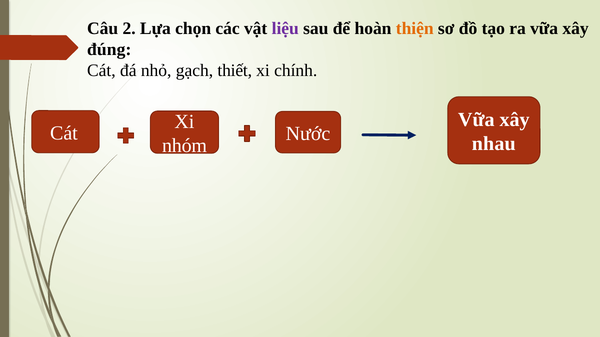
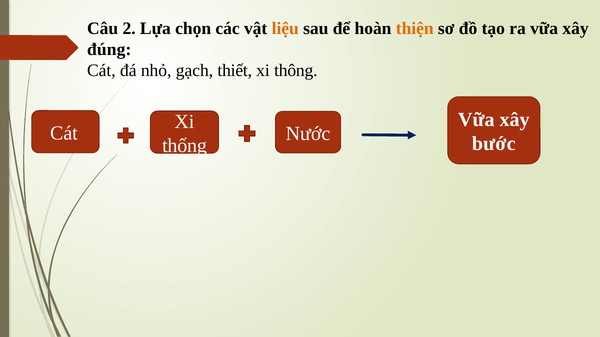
liệu colour: purple -> orange
chính: chính -> thông
nhau: nhau -> bước
nhóm: nhóm -> thống
